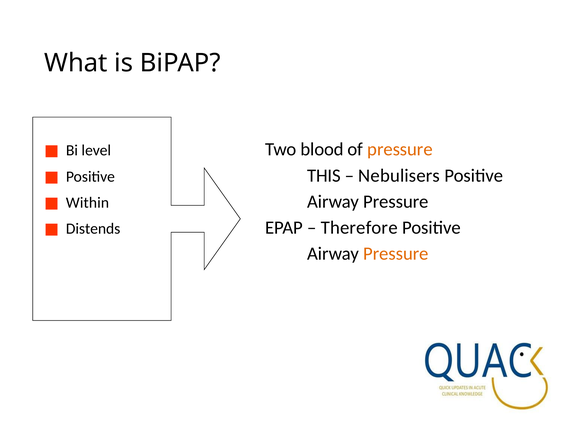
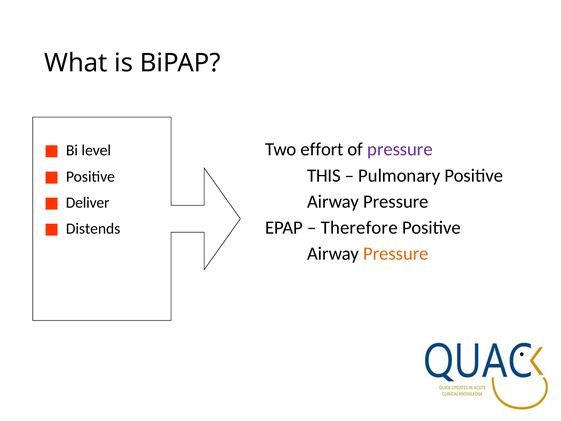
blood: blood -> effort
pressure at (400, 149) colour: orange -> purple
Nebulisers: Nebulisers -> Pulmonary
Within: Within -> Deliver
